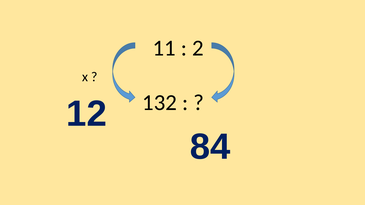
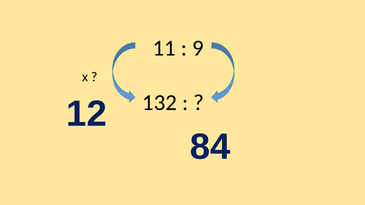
2: 2 -> 9
